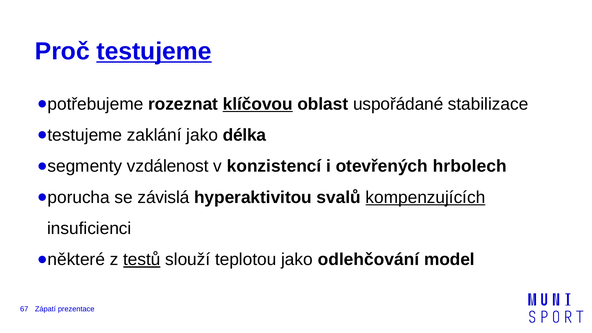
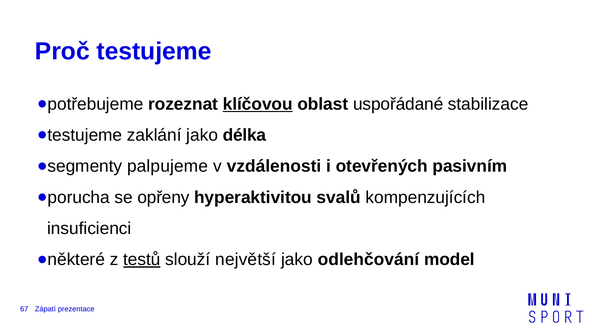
testujeme underline: present -> none
vzdálenost: vzdálenost -> palpujeme
konzistencí: konzistencí -> vzdálenosti
hrbolech: hrbolech -> pasivním
závislá: závislá -> opřeny
kompenzujících underline: present -> none
teplotou: teplotou -> největší
